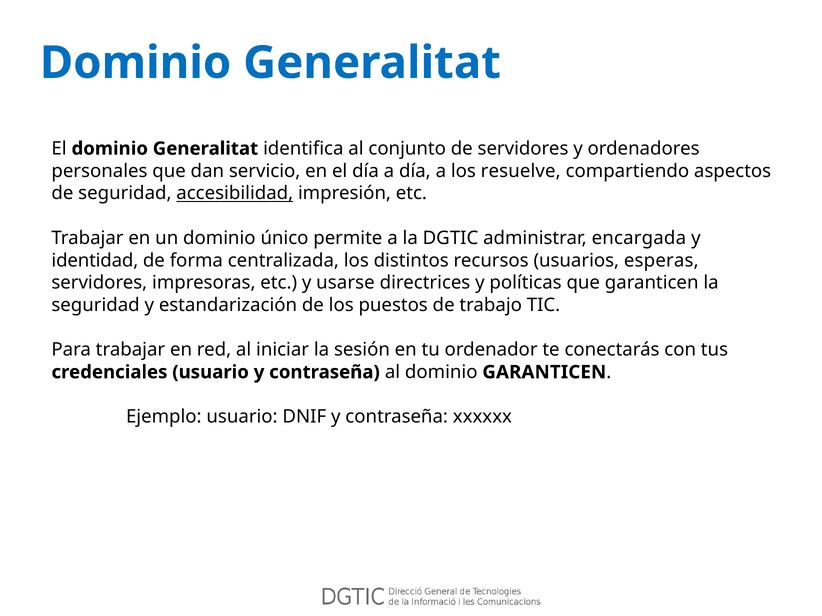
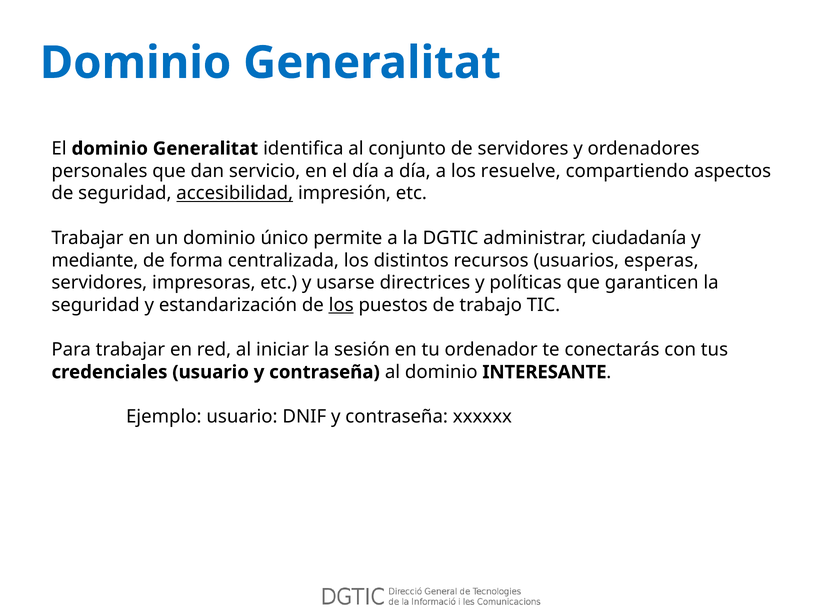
encargada: encargada -> ciudadanía
identidad: identidad -> mediante
los at (341, 305) underline: none -> present
dominio GARANTICEN: GARANTICEN -> INTERESANTE
